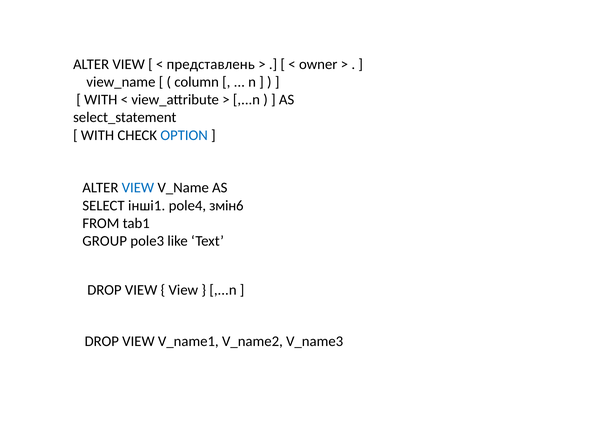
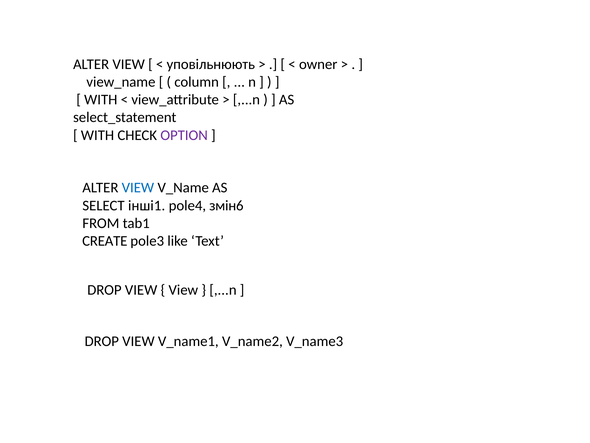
представлень: представлень -> уповільнюють
OPTION colour: blue -> purple
GROUP: GROUP -> CREATE
